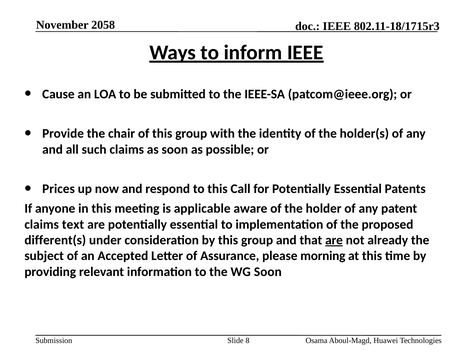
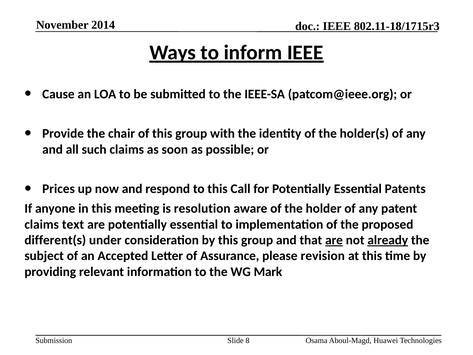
2058: 2058 -> 2014
applicable: applicable -> resolution
already underline: none -> present
morning: morning -> revision
WG Soon: Soon -> Mark
